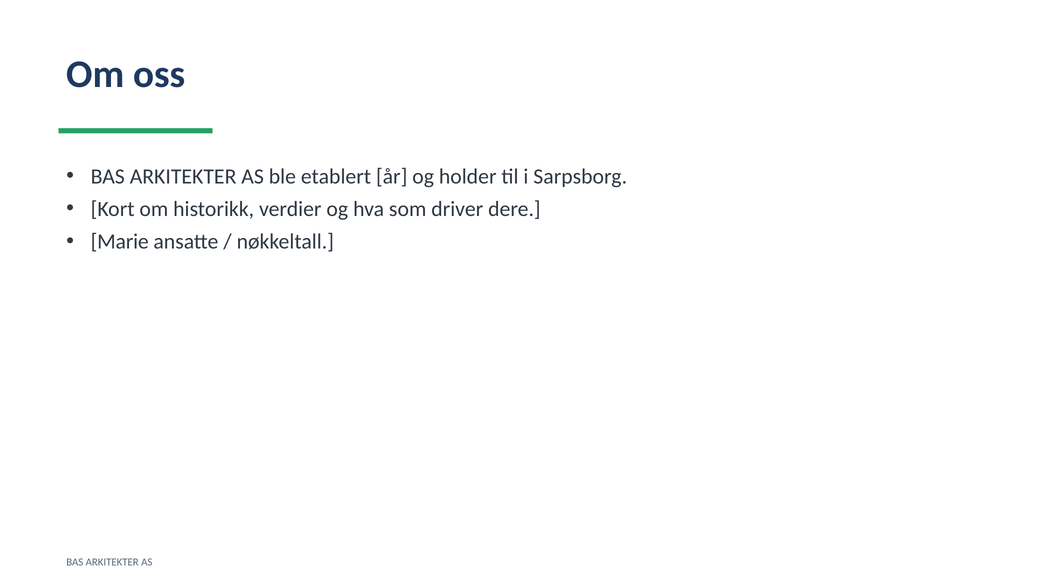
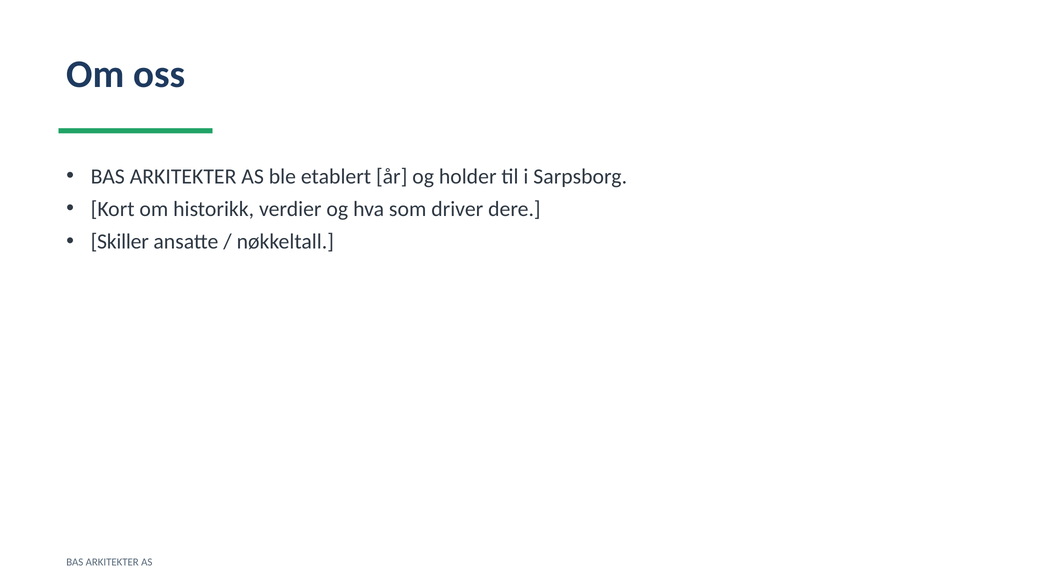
Marie: Marie -> Skiller
